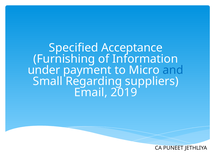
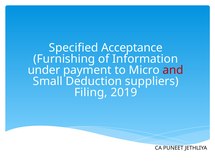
and colour: blue -> red
Regarding: Regarding -> Deduction
Email: Email -> Filing
